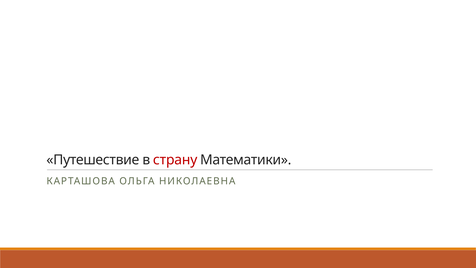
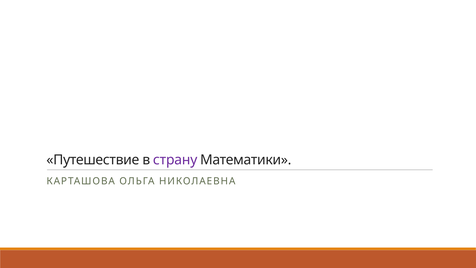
страну colour: red -> purple
